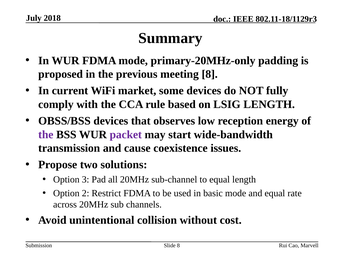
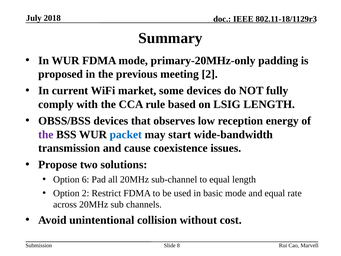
meeting 8: 8 -> 2
packet colour: purple -> blue
3: 3 -> 6
